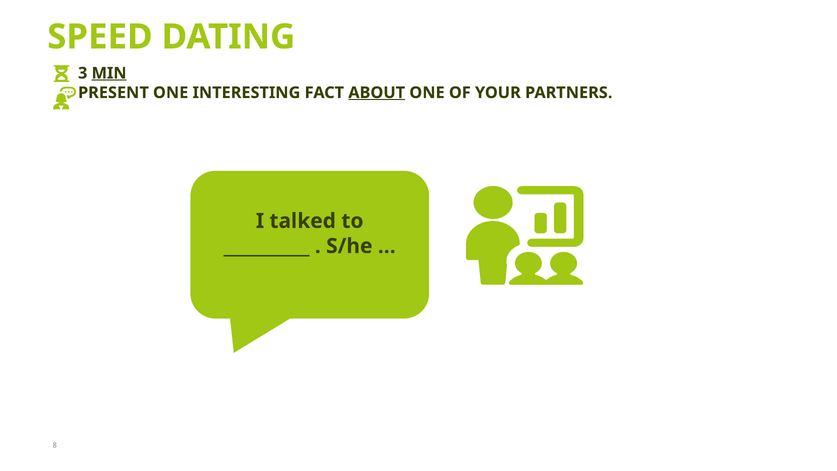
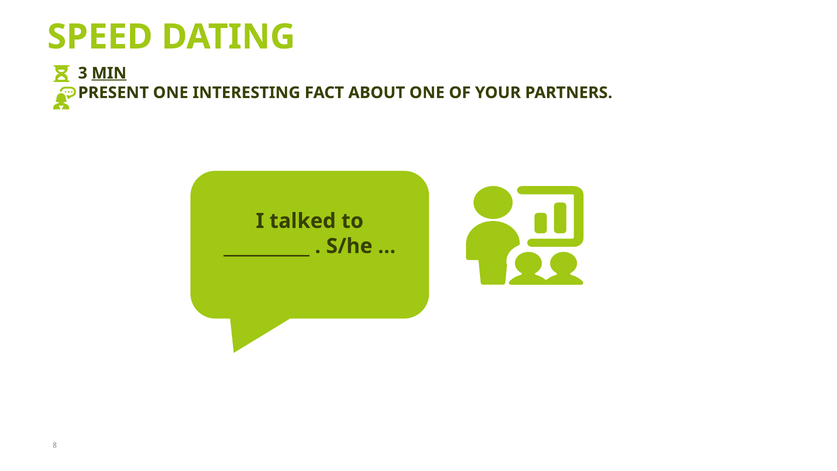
ABOUT underline: present -> none
